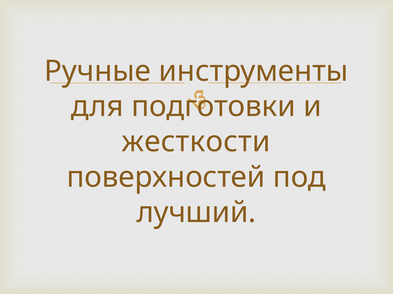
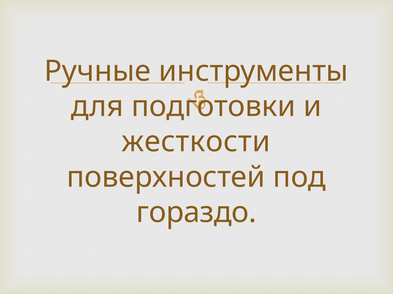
лучший: лучший -> гораздо
